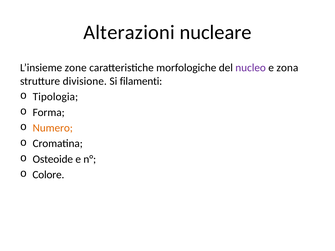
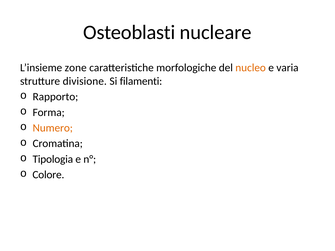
Alterazioni: Alterazioni -> Osteoblasti
nucleo colour: purple -> orange
zona: zona -> varia
Tipologia: Tipologia -> Rapporto
Osteoide: Osteoide -> Tipologia
